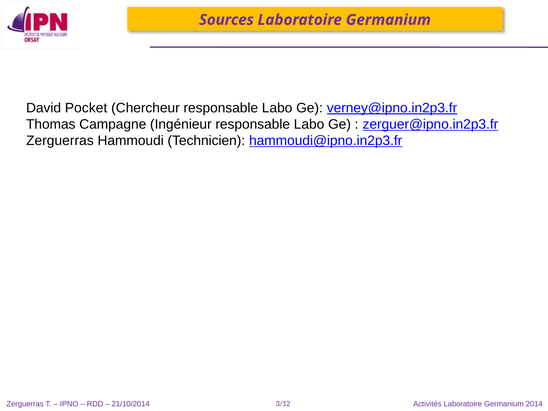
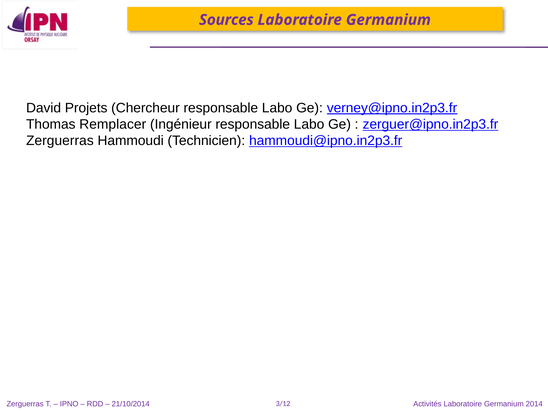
Pocket: Pocket -> Projets
Campagne: Campagne -> Remplacer
